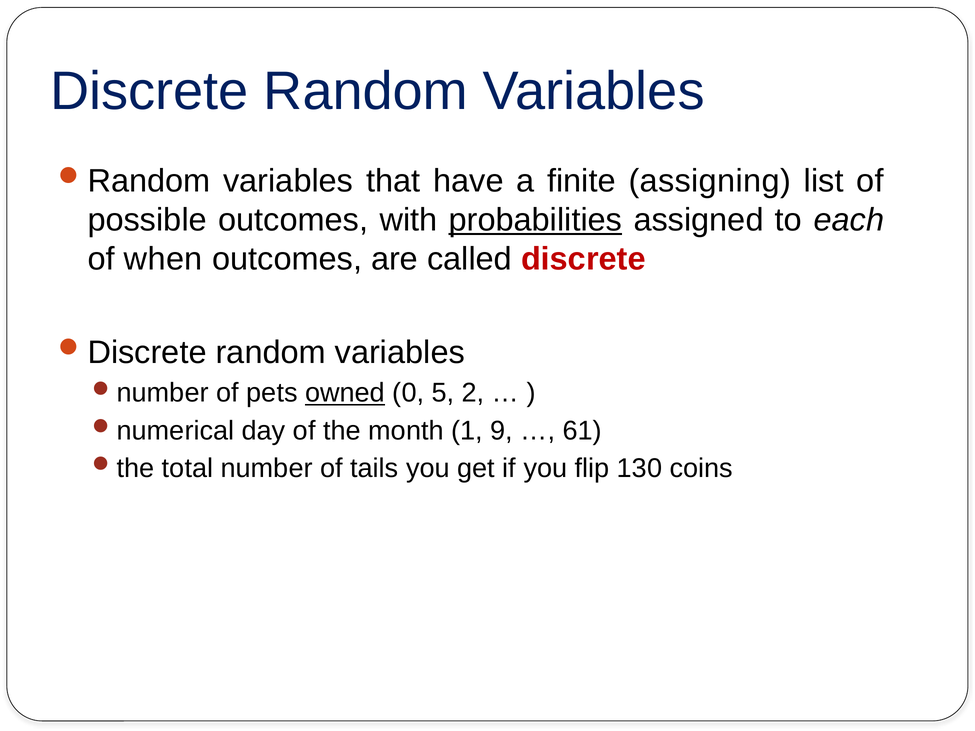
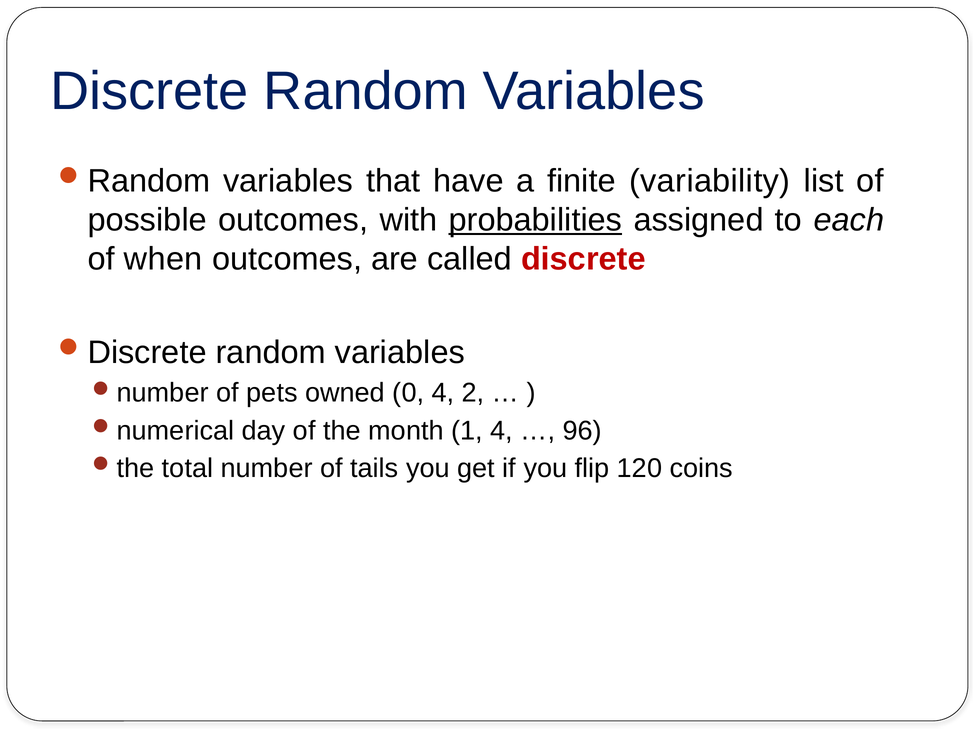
assigning: assigning -> variability
owned underline: present -> none
0 5: 5 -> 4
1 9: 9 -> 4
61: 61 -> 96
130: 130 -> 120
